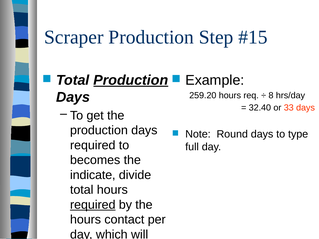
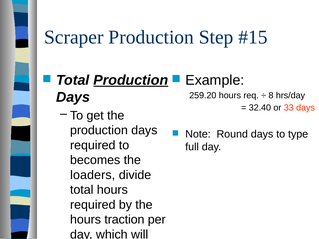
indicate: indicate -> loaders
required at (93, 205) underline: present -> none
contact: contact -> traction
